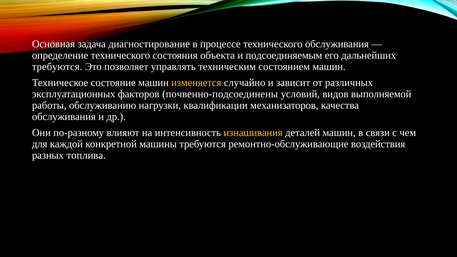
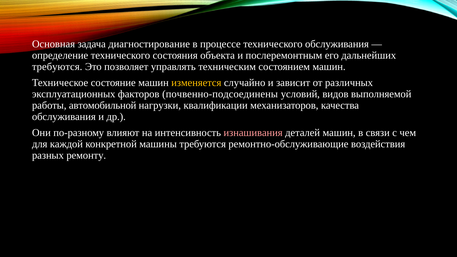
подсоединяемым: подсоединяемым -> послеремонтным
обслуживанию: обслуживанию -> автомобильной
изнашивания colour: yellow -> pink
топлива: топлива -> ремонту
